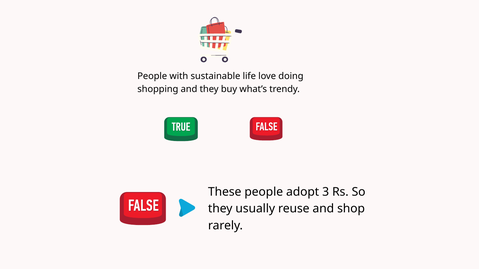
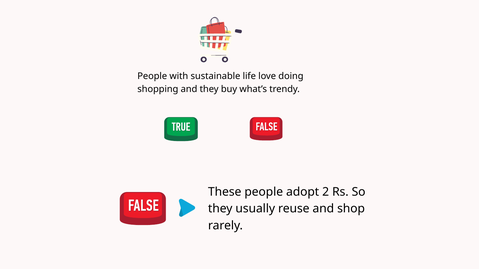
3: 3 -> 2
